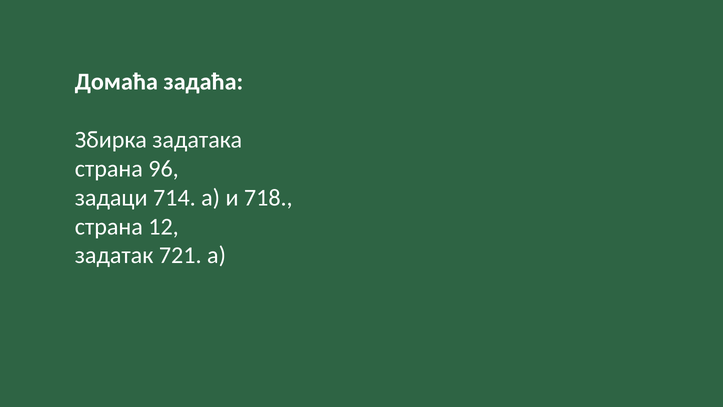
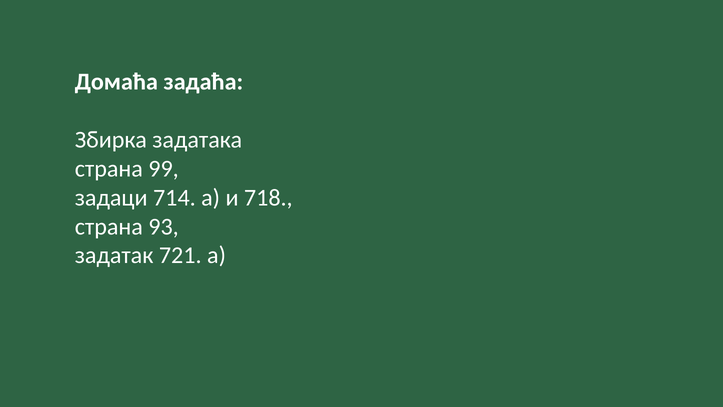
96: 96 -> 99
12: 12 -> 93
